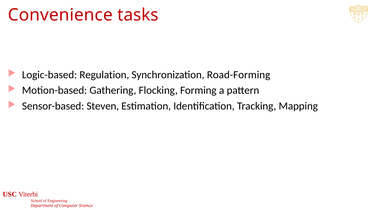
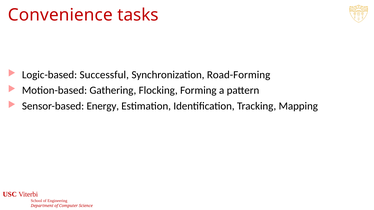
Regulation: Regulation -> Successful
Steven: Steven -> Energy
